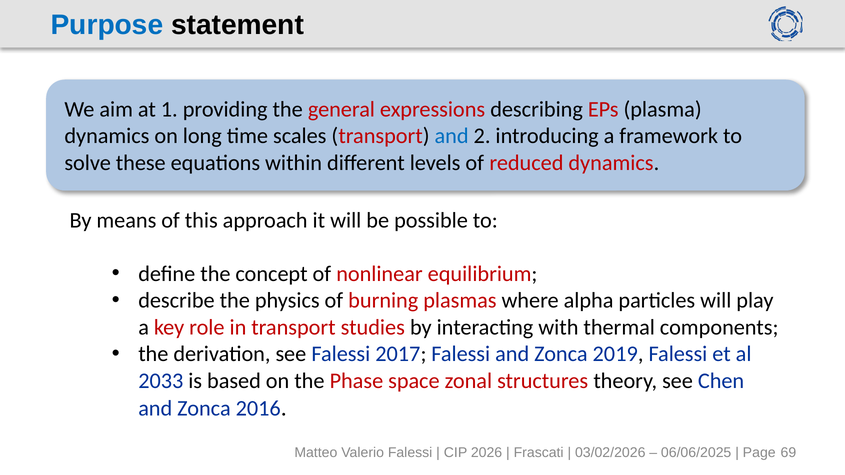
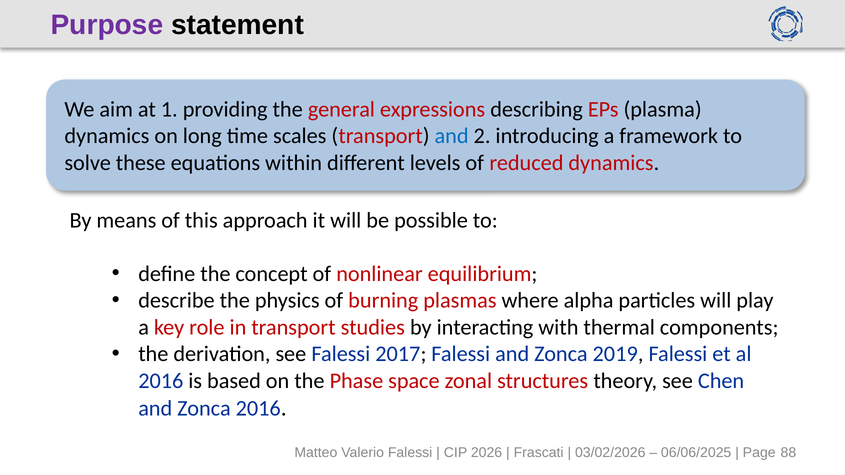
Purpose colour: blue -> purple
2033 at (161, 381): 2033 -> 2016
69: 69 -> 88
